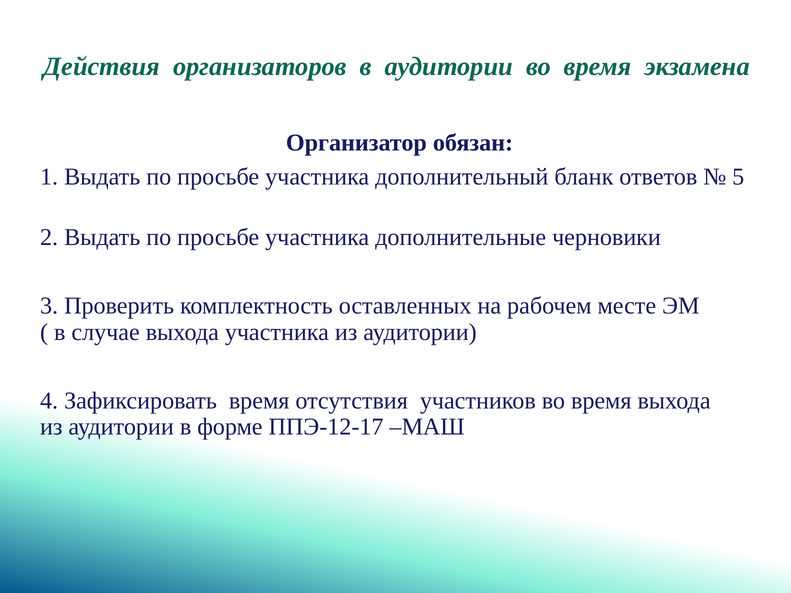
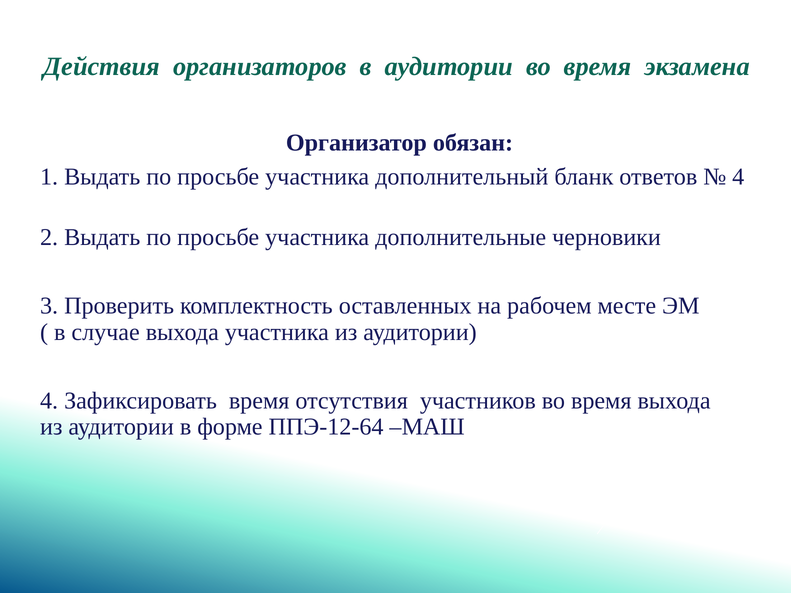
5 at (738, 177): 5 -> 4
ППЭ-12-17: ППЭ-12-17 -> ППЭ-12-64
